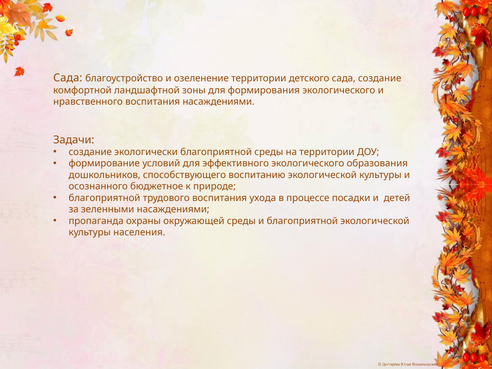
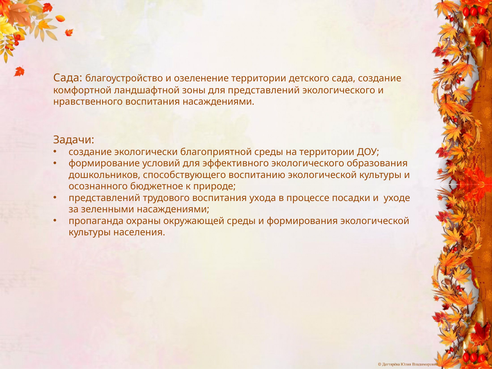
для формирования: формирования -> представлений
благоприятной at (104, 198): благоприятной -> представлений
детей: детей -> уходе
и благоприятной: благоприятной -> формирования
